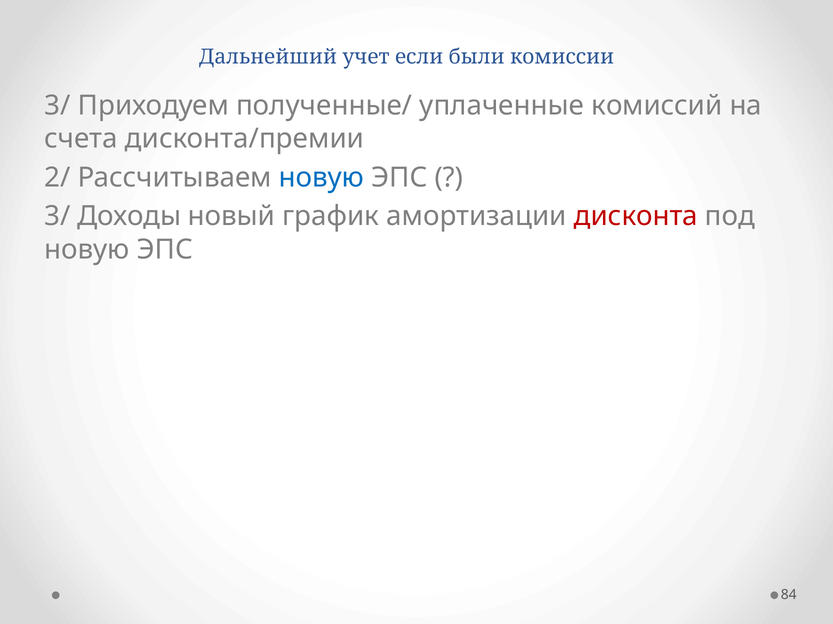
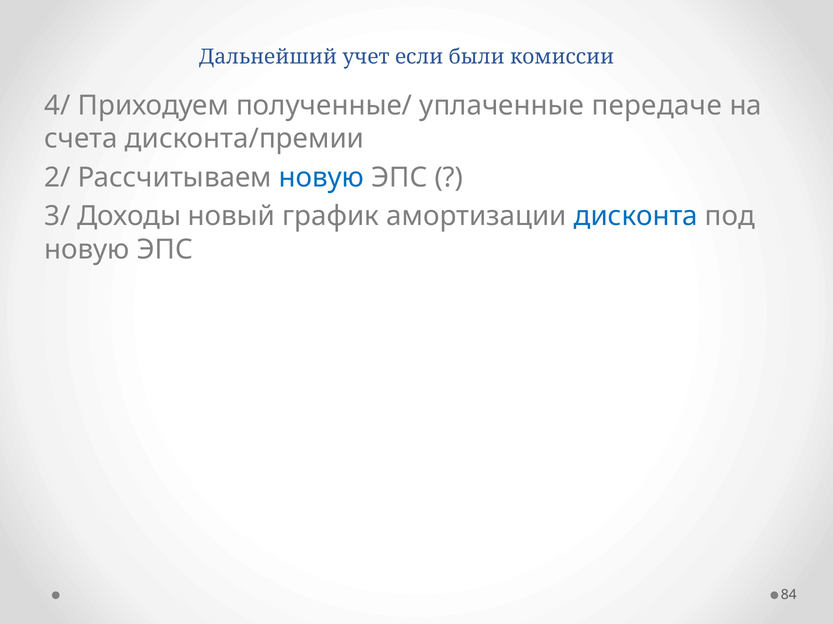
3/ at (57, 106): 3/ -> 4/
комиссий: комиссий -> передаче
дисконта colour: red -> blue
